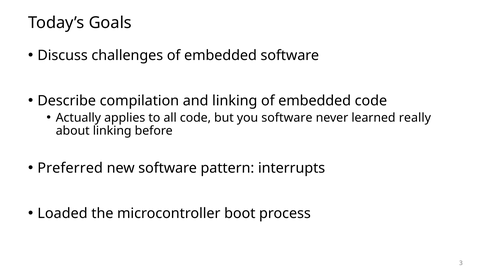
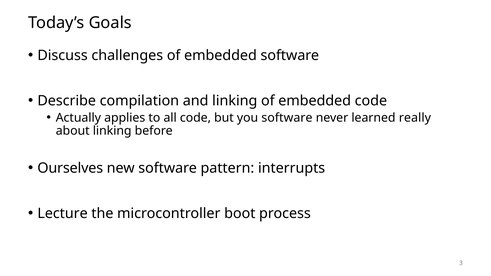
Preferred: Preferred -> Ourselves
Loaded: Loaded -> Lecture
